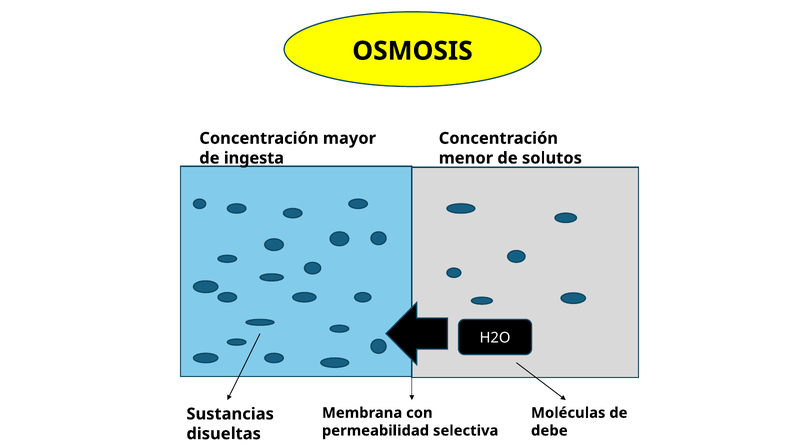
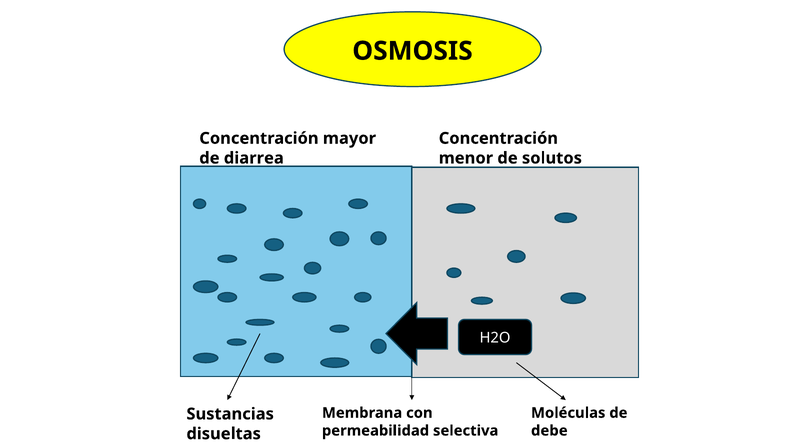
ingesta: ingesta -> diarrea
